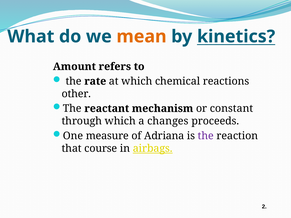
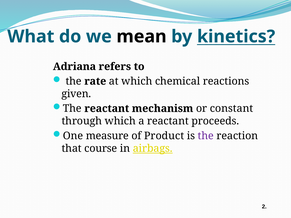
mean colour: orange -> black
Amount: Amount -> Adriana
other: other -> given
a changes: changes -> reactant
Adriana: Adriana -> Product
